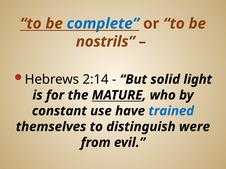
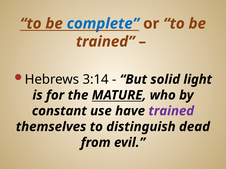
nostrils at (105, 42): nostrils -> trained
2:14: 2:14 -> 3:14
trained at (171, 111) colour: blue -> purple
were: were -> dead
